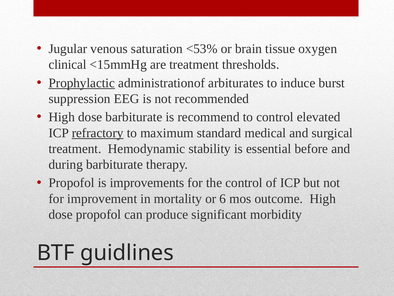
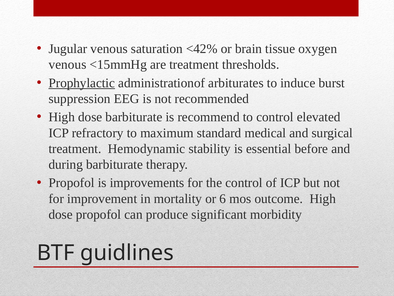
<53%: <53% -> <42%
clinical at (68, 64): clinical -> venous
refractory underline: present -> none
